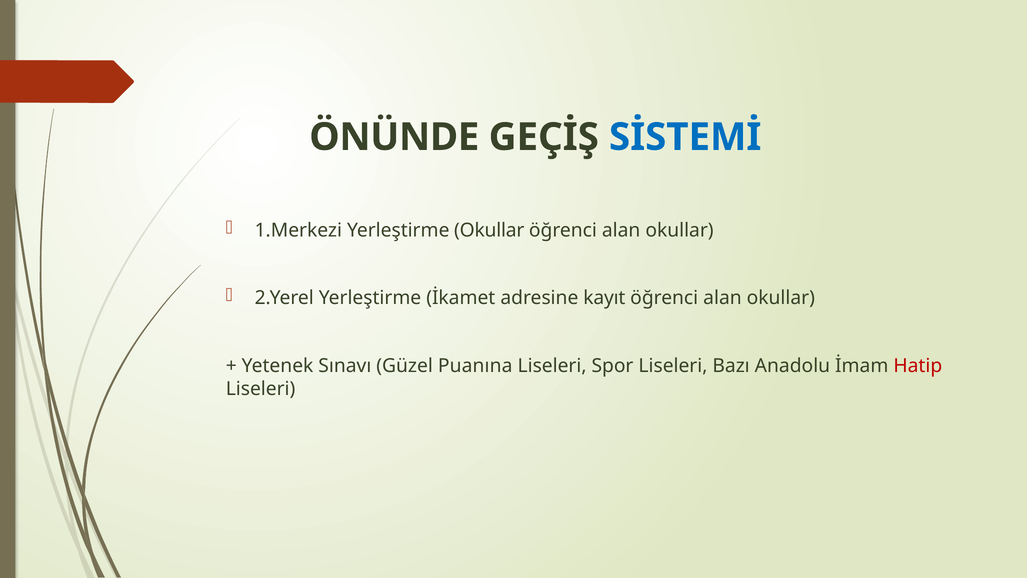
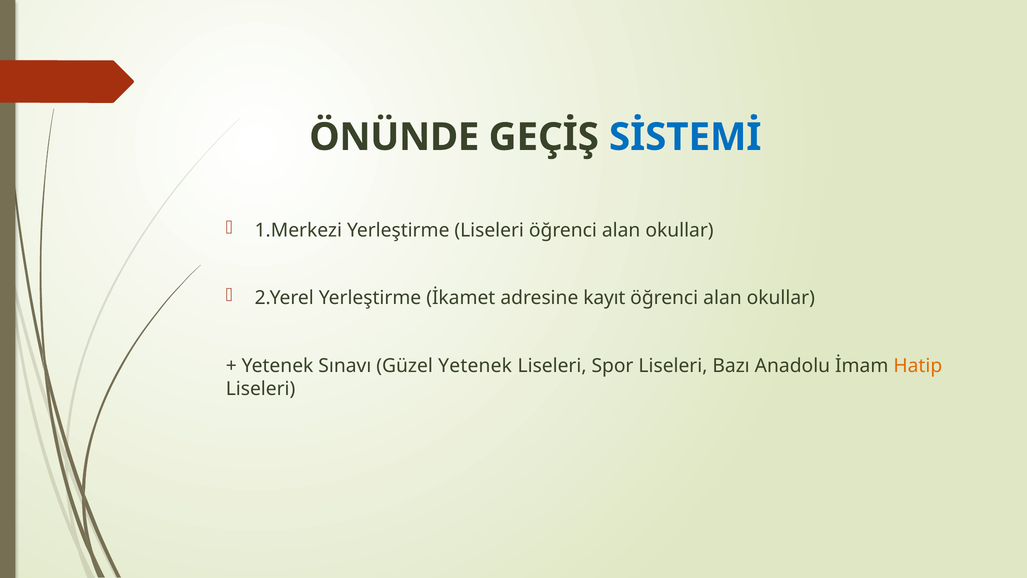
Yerleştirme Okullar: Okullar -> Liseleri
Güzel Puanına: Puanına -> Yetenek
Hatip colour: red -> orange
